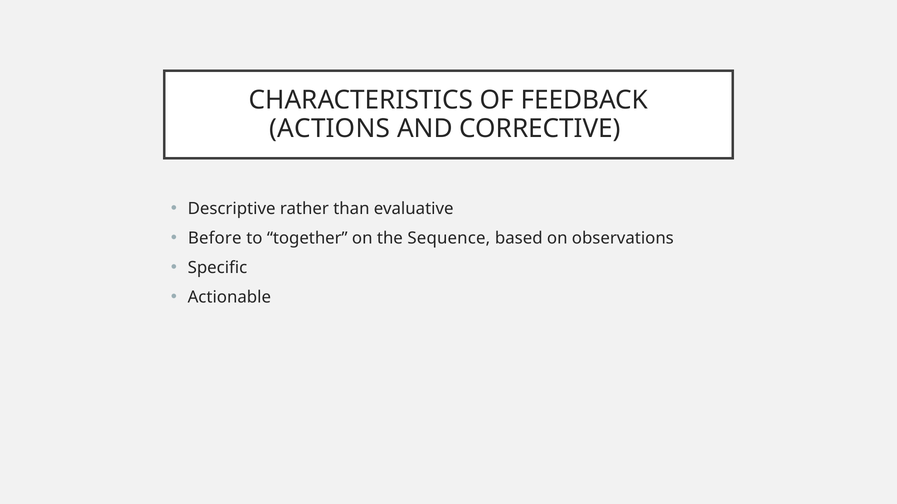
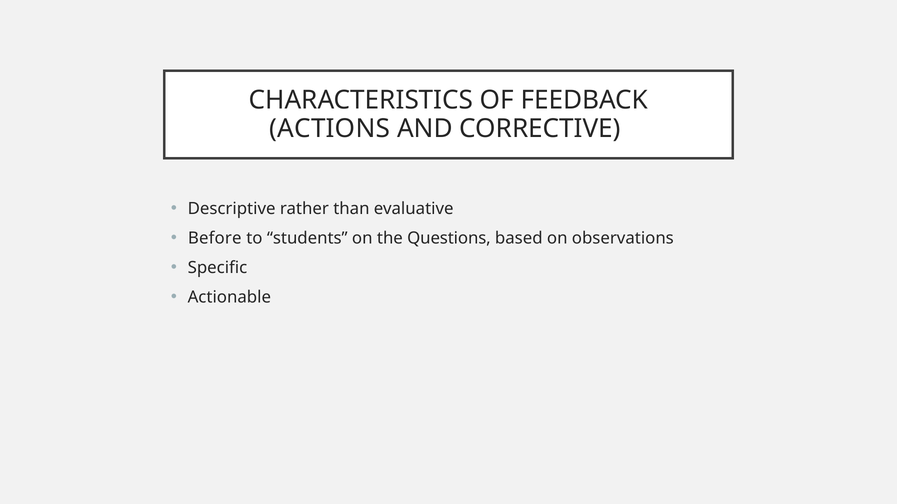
together: together -> students
Sequence: Sequence -> Questions
